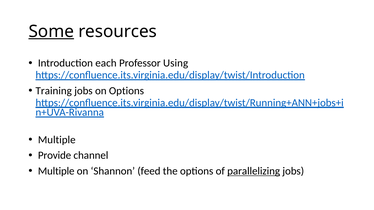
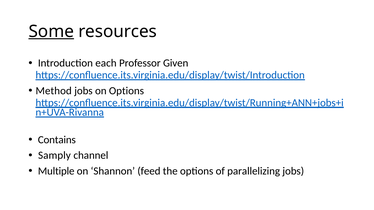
Using: Using -> Given
Training: Training -> Method
Multiple at (57, 140): Multiple -> Contains
Provide: Provide -> Samply
parallelizing underline: present -> none
